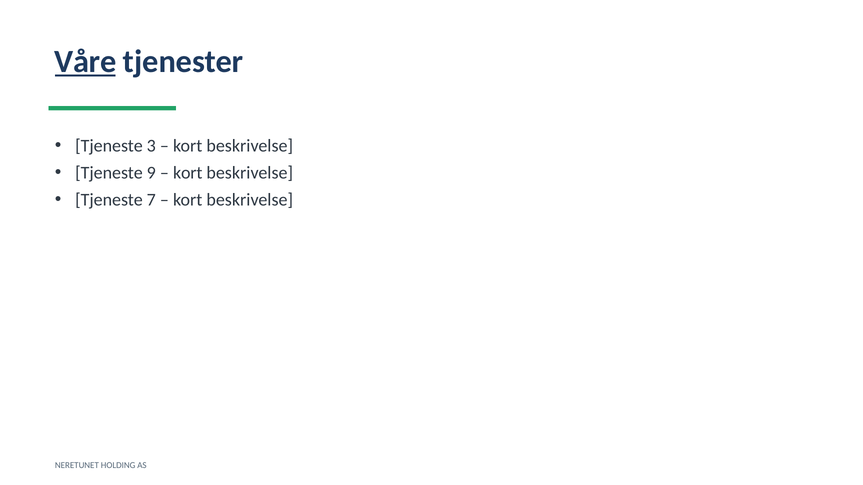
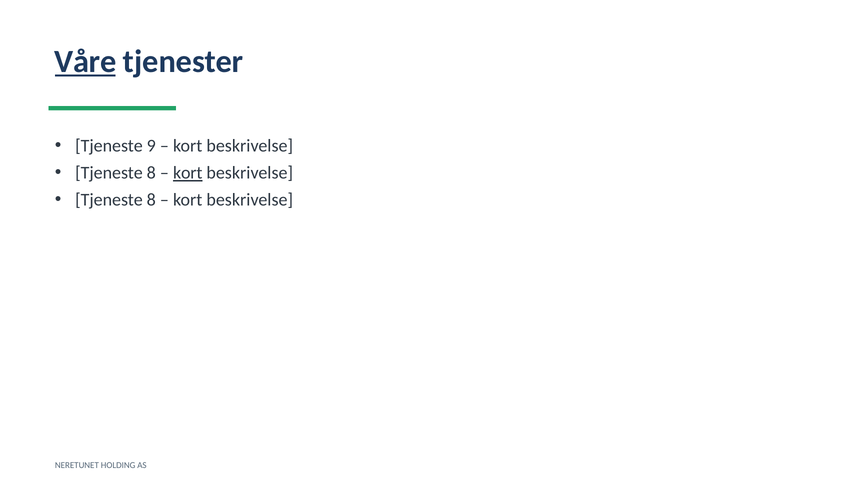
3: 3 -> 9
9 at (151, 173): 9 -> 8
kort at (188, 173) underline: none -> present
7 at (151, 200): 7 -> 8
